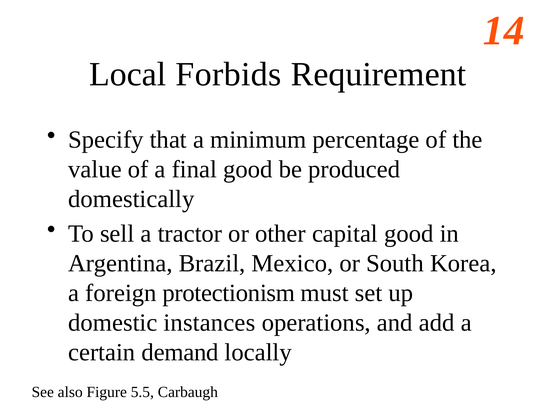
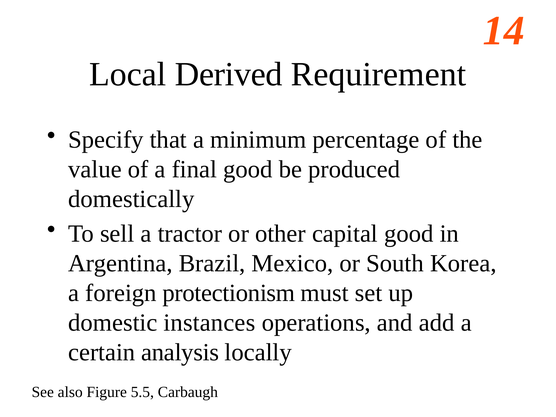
Forbids: Forbids -> Derived
demand: demand -> analysis
